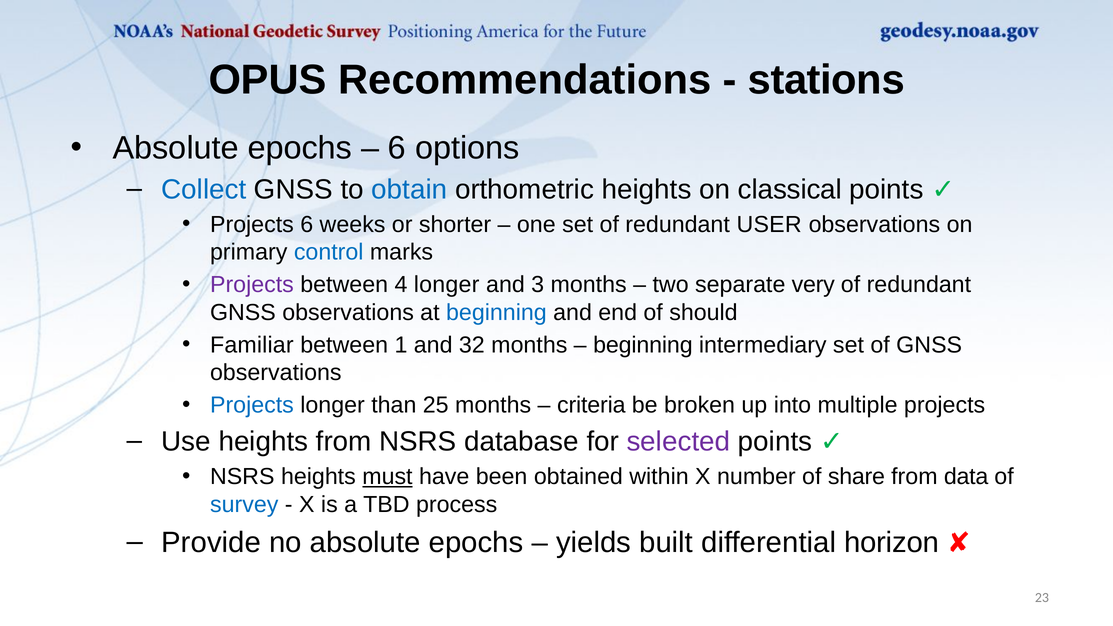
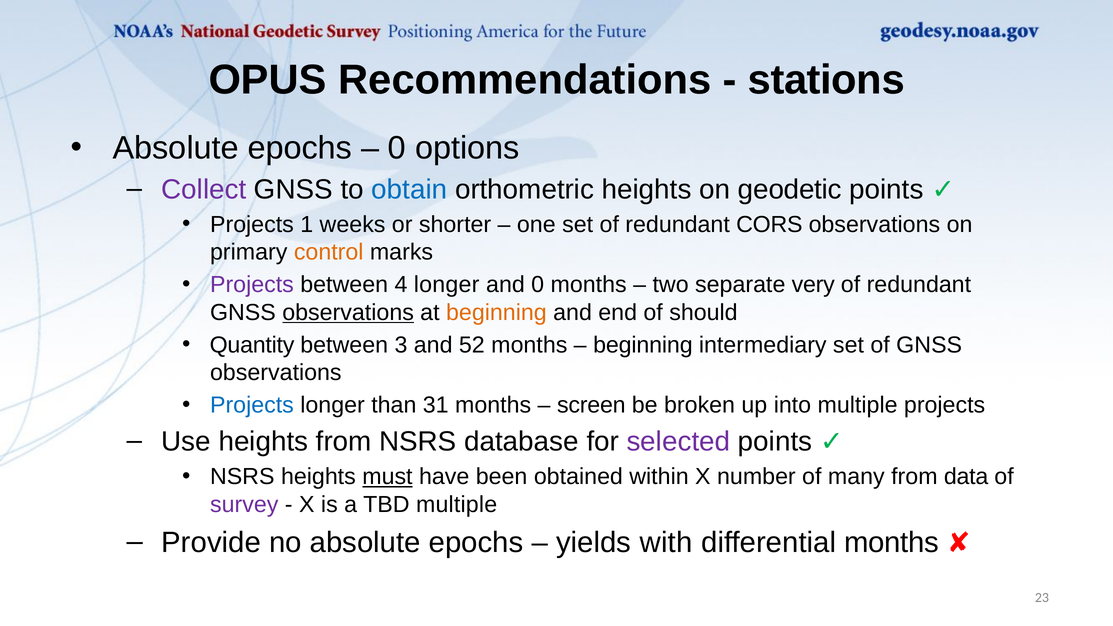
6 at (397, 148): 6 -> 0
Collect colour: blue -> purple
classical: classical -> geodetic
Projects 6: 6 -> 1
USER: USER -> CORS
control colour: blue -> orange
and 3: 3 -> 0
observations at (348, 313) underline: none -> present
beginning at (496, 313) colour: blue -> orange
Familiar: Familiar -> Quantity
1: 1 -> 3
32: 32 -> 52
25: 25 -> 31
criteria: criteria -> screen
share: share -> many
survey colour: blue -> purple
TBD process: process -> multiple
built: built -> with
differential horizon: horizon -> months
